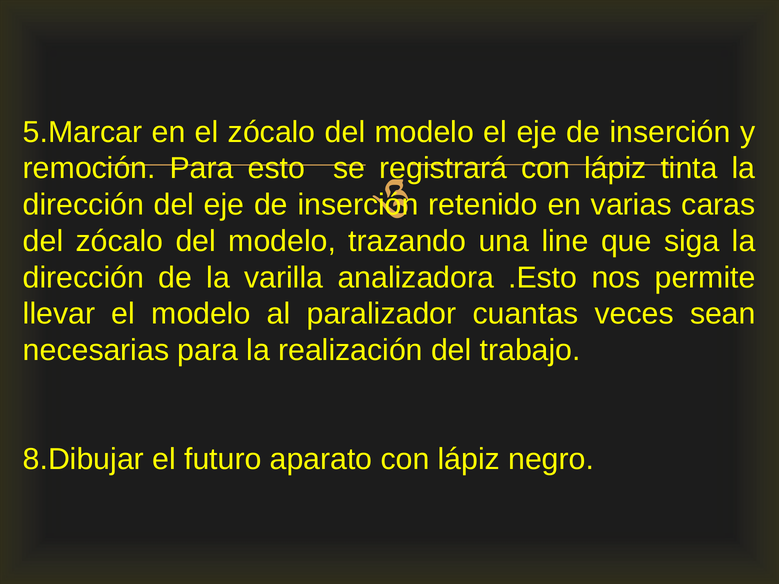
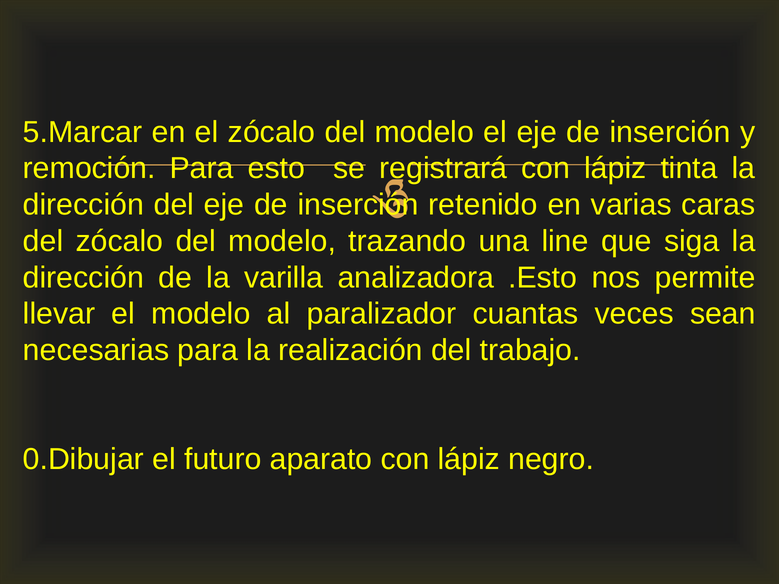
8.Dibujar: 8.Dibujar -> 0.Dibujar
